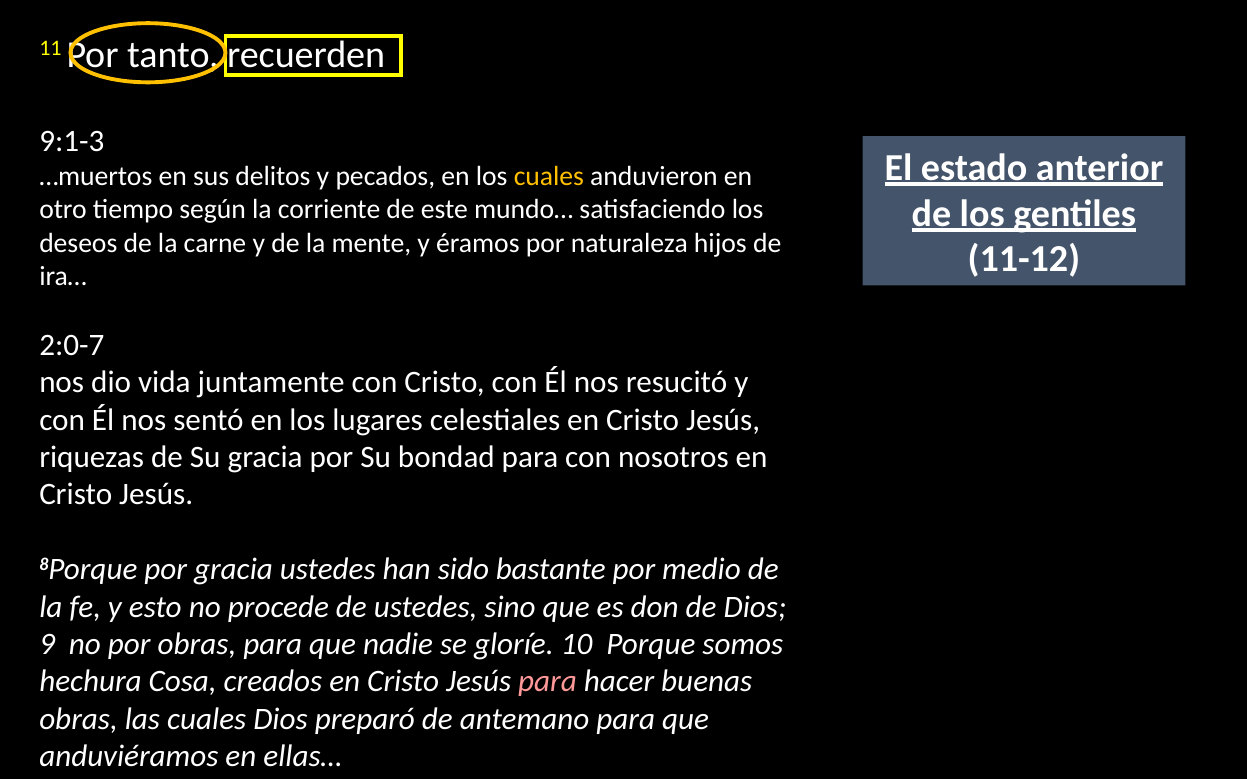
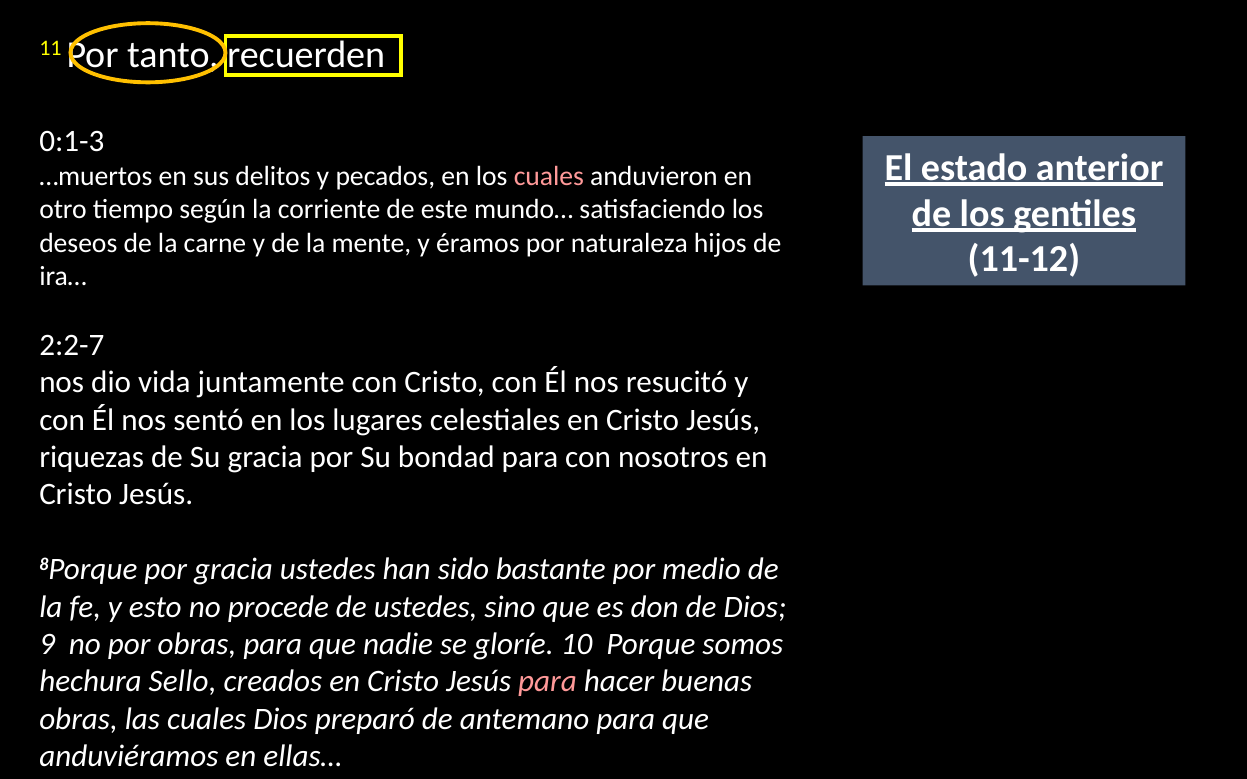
9:1-3: 9:1-3 -> 0:1-3
cuales at (549, 177) colour: yellow -> pink
2:0-7: 2:0-7 -> 2:2-7
Cosa: Cosa -> Sello
